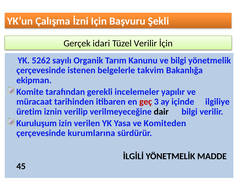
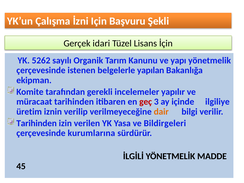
Tüzel Verilir: Verilir -> Lisans
ve bilgi: bilgi -> yapı
takvim: takvim -> yapılan
dair colour: black -> orange
Kuruluşum at (37, 123): Kuruluşum -> Tarihinden
Komiteden: Komiteden -> Bildirgeleri
